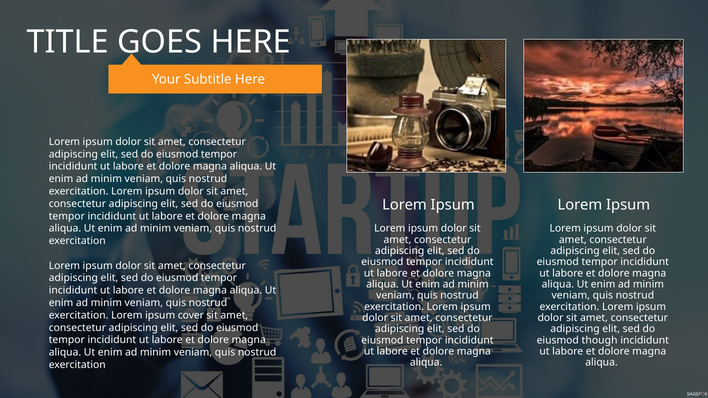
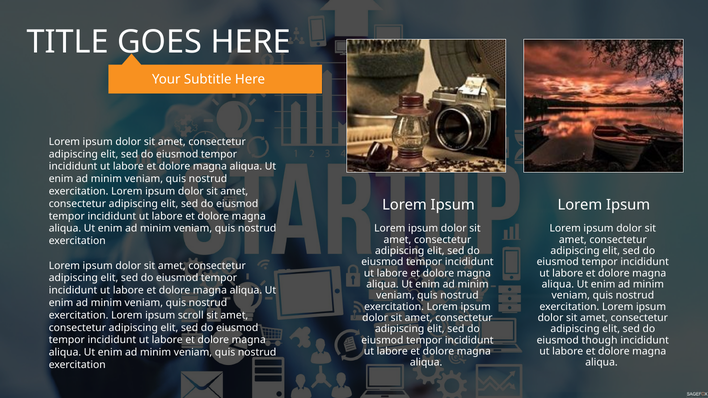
cover: cover -> scroll
